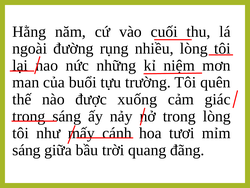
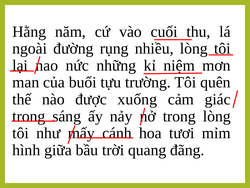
sáng at (26, 150): sáng -> hình
